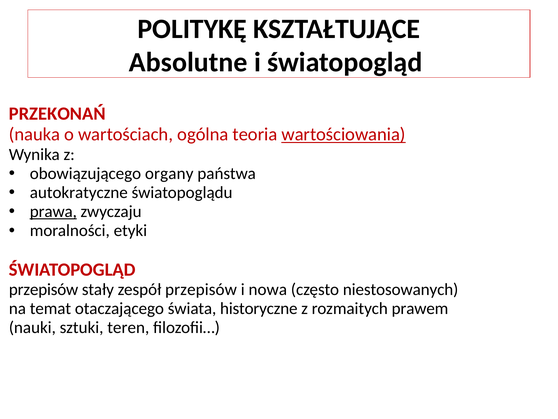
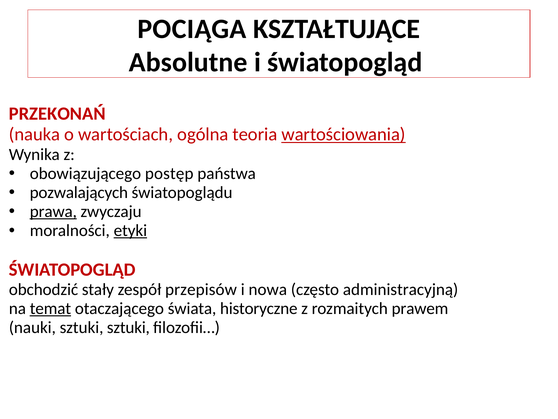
POLITYKĘ: POLITYKĘ -> POCIĄGA
organy: organy -> postęp
autokratyczne: autokratyczne -> pozwalających
etyki underline: none -> present
przepisów at (44, 289): przepisów -> obchodzić
niestosowanych: niestosowanych -> administracyjną
temat underline: none -> present
sztuki teren: teren -> sztuki
